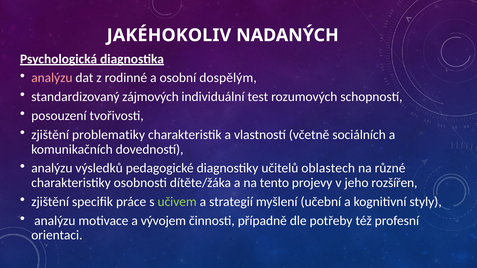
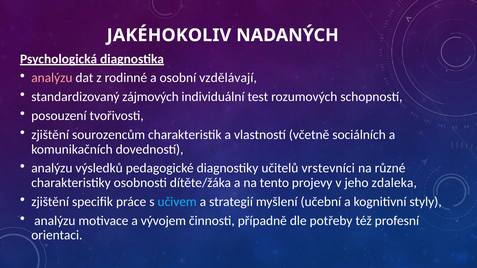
dospělým: dospělým -> vzdělávají
problematiky: problematiky -> sourozencům
oblastech: oblastech -> vrstevníci
rozšířen: rozšířen -> zdaleka
učivem colour: light green -> light blue
